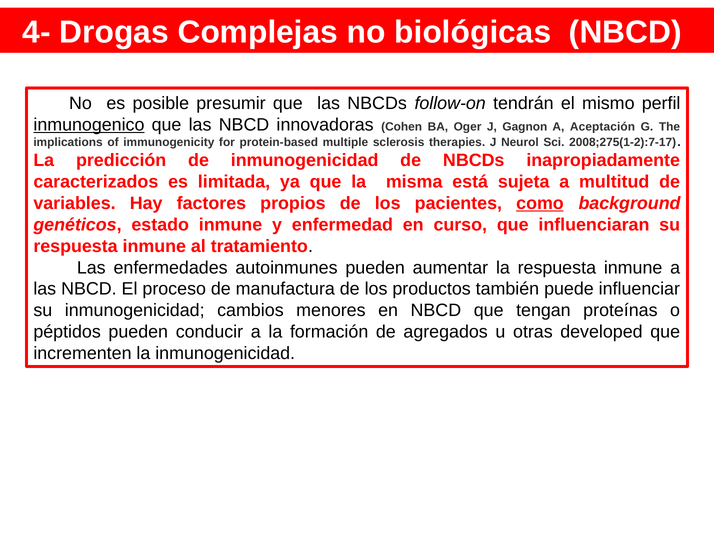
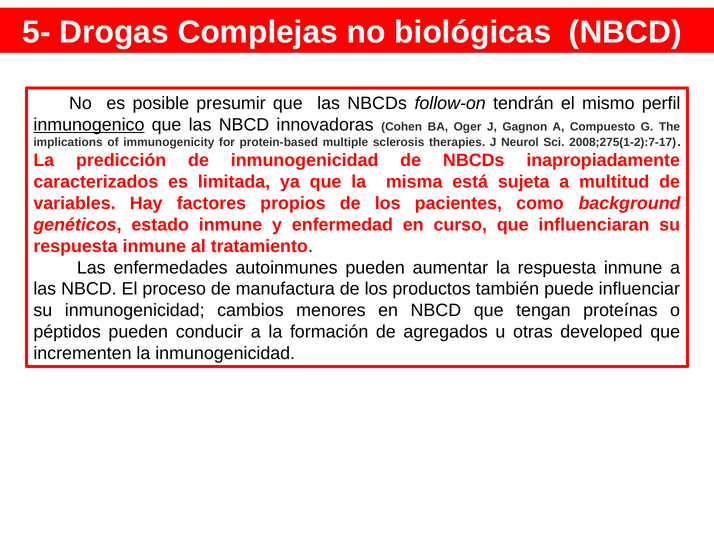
4-: 4- -> 5-
Aceptación: Aceptación -> Compuesto
como underline: present -> none
